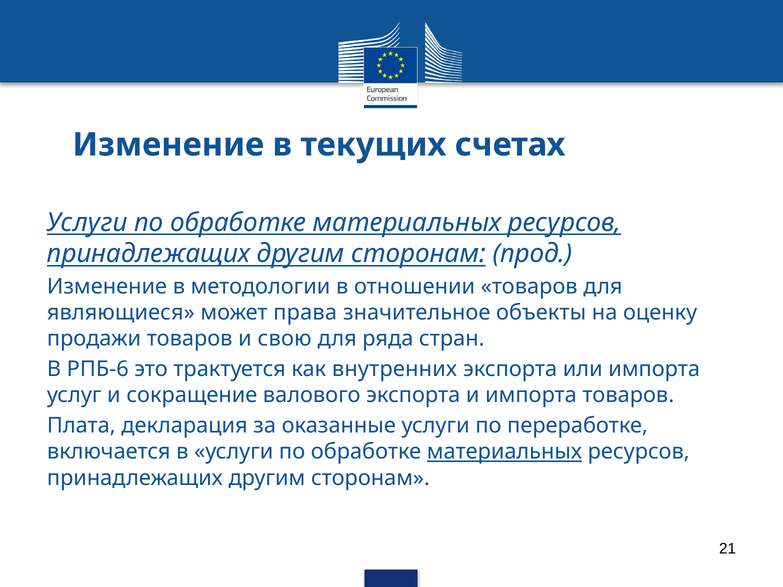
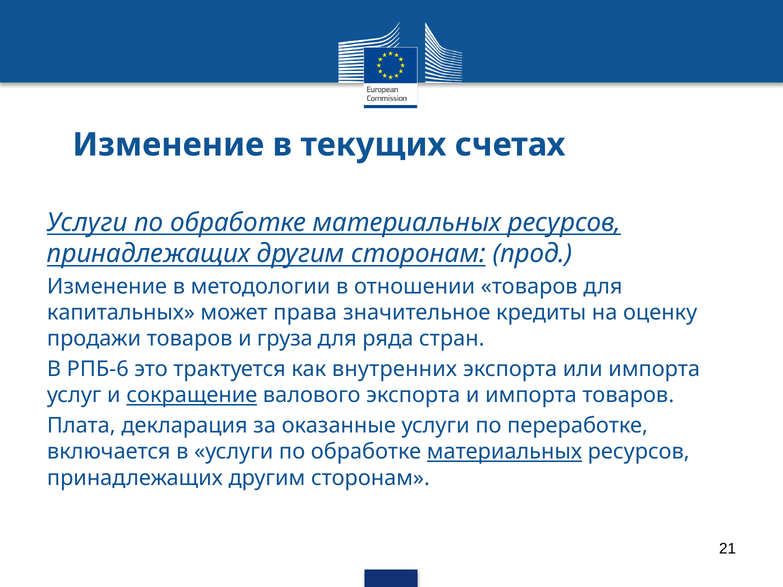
являющиеся: являющиеся -> капитальных
объекты: объекты -> кредиты
свою: свою -> груза
сокращение underline: none -> present
